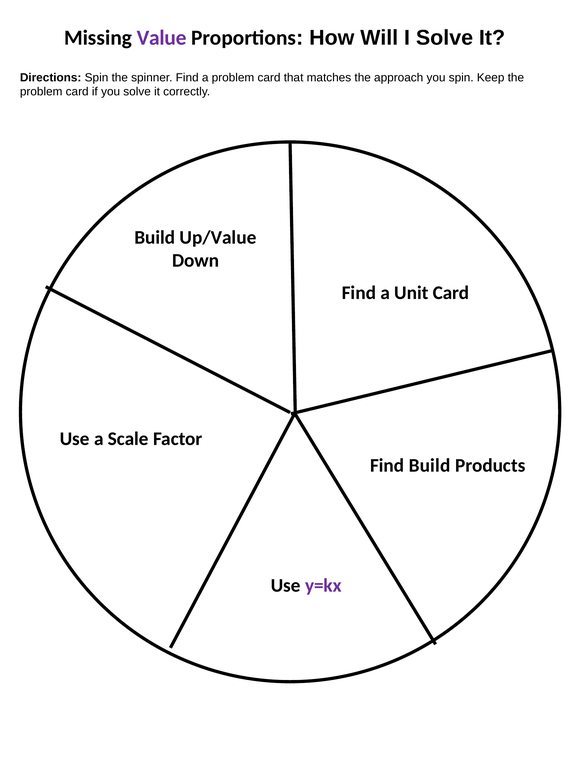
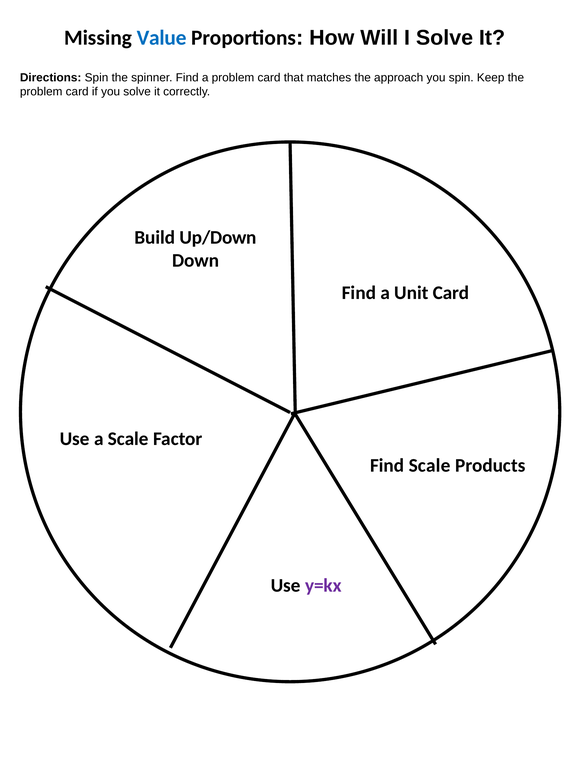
Value colour: purple -> blue
Up/Value: Up/Value -> Up/Down
Find Build: Build -> Scale
